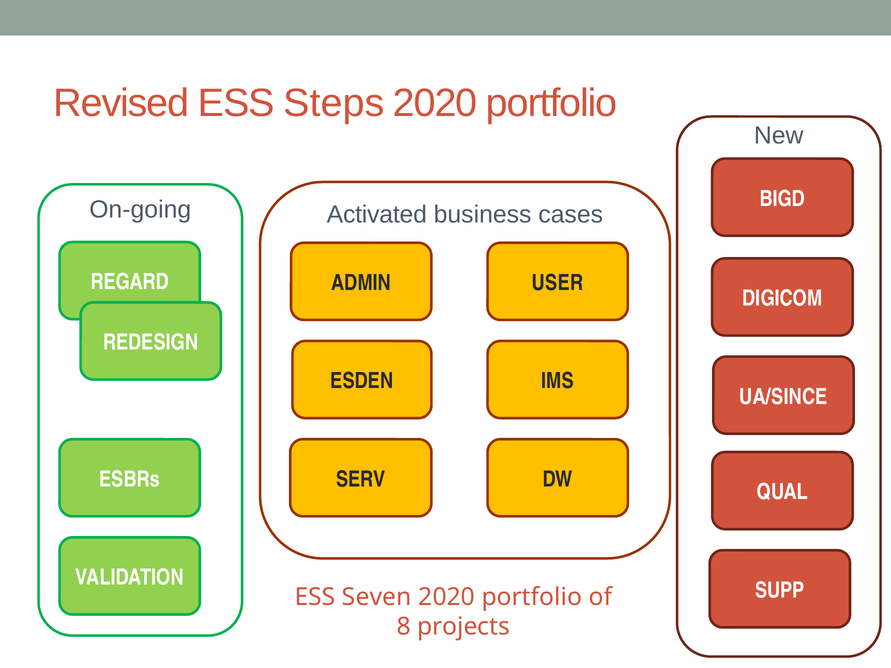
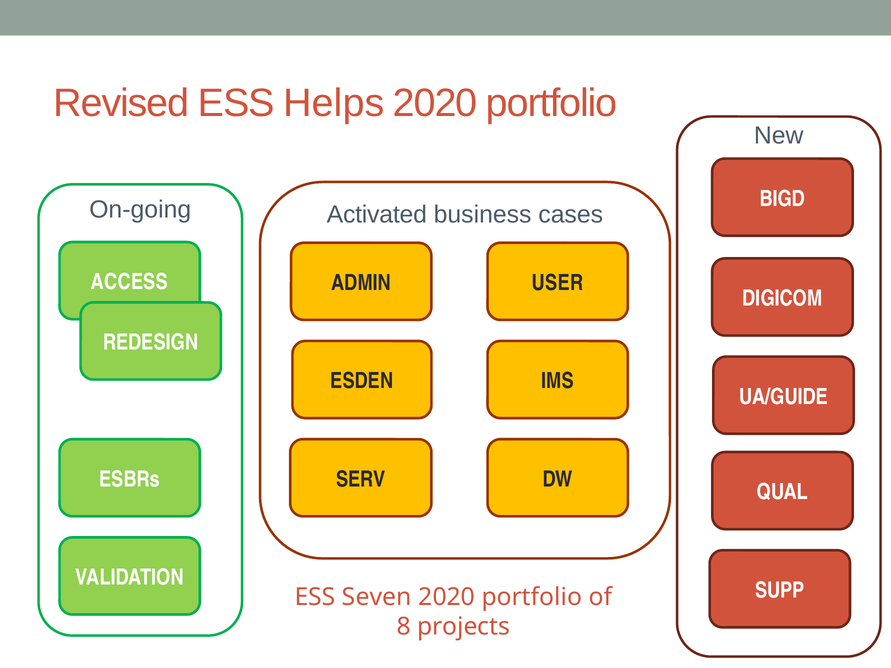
Steps: Steps -> Helps
REGARD: REGARD -> ACCESS
UA/SINCE: UA/SINCE -> UA/GUIDE
